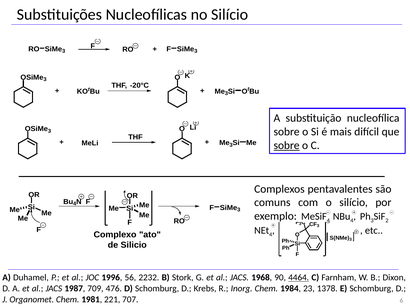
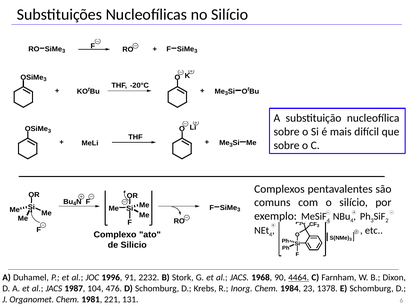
sobre at (287, 146) underline: present -> none
56: 56 -> 91
709: 709 -> 104
707: 707 -> 131
